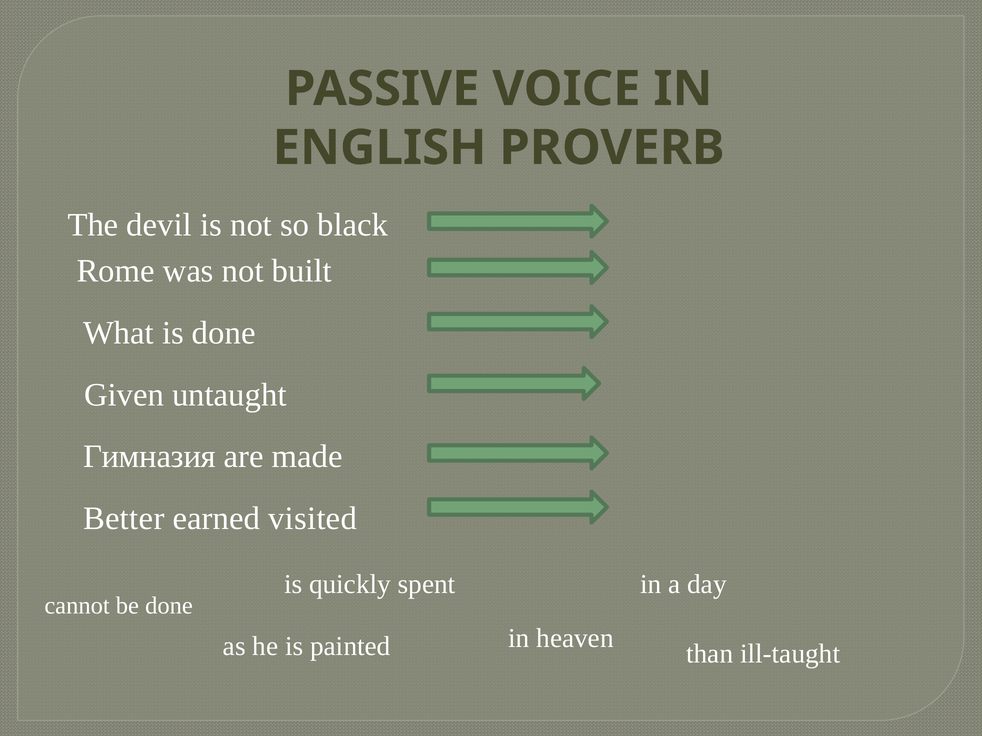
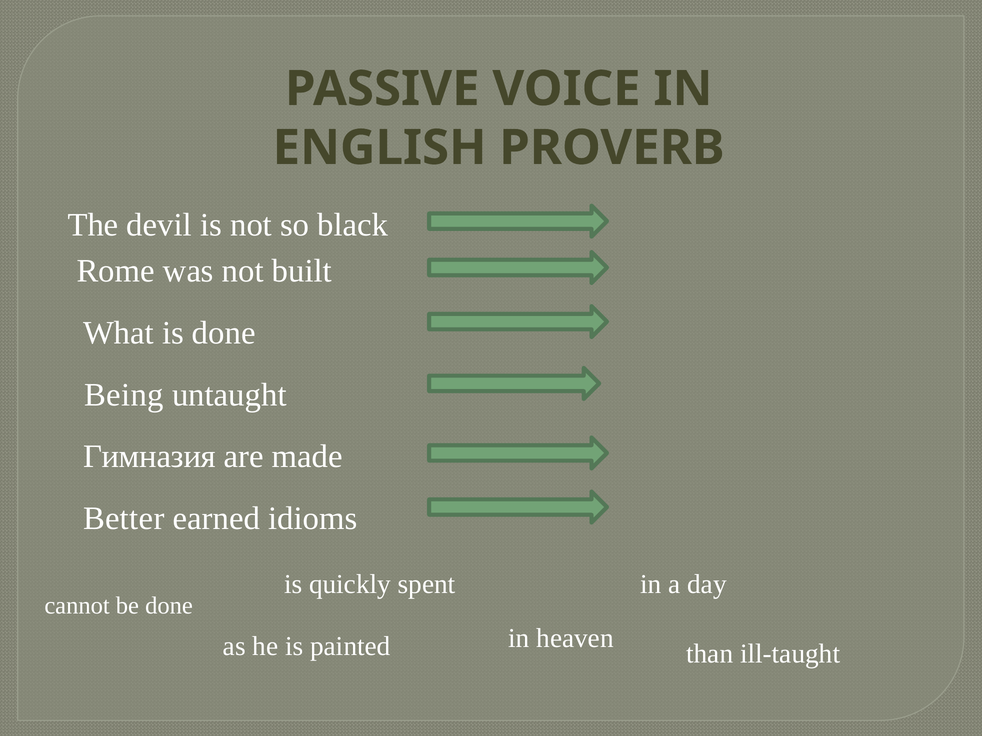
Given: Given -> Being
visited: visited -> idioms
